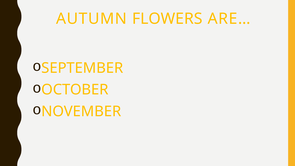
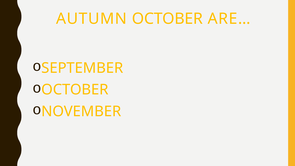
AUTUMN FLOWERS: FLOWERS -> OCTOBER
